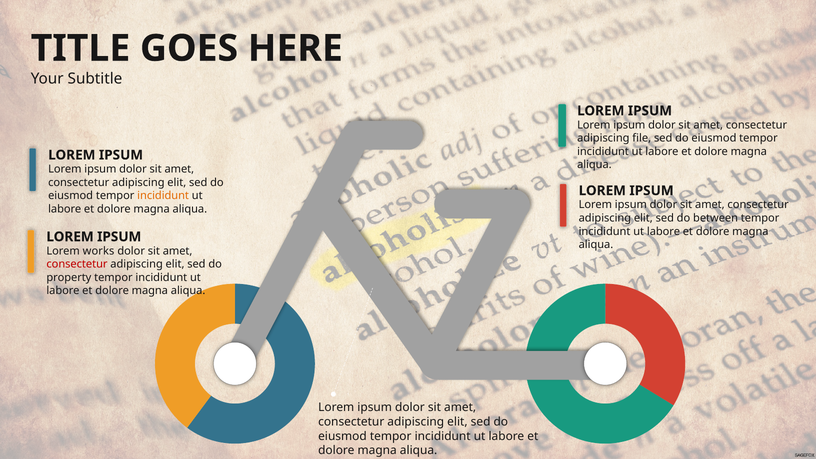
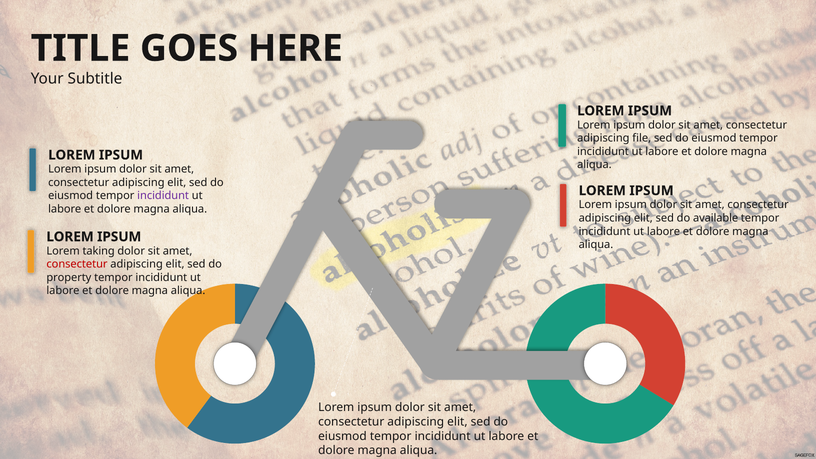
incididunt at (163, 196) colour: orange -> purple
between: between -> available
works: works -> taking
